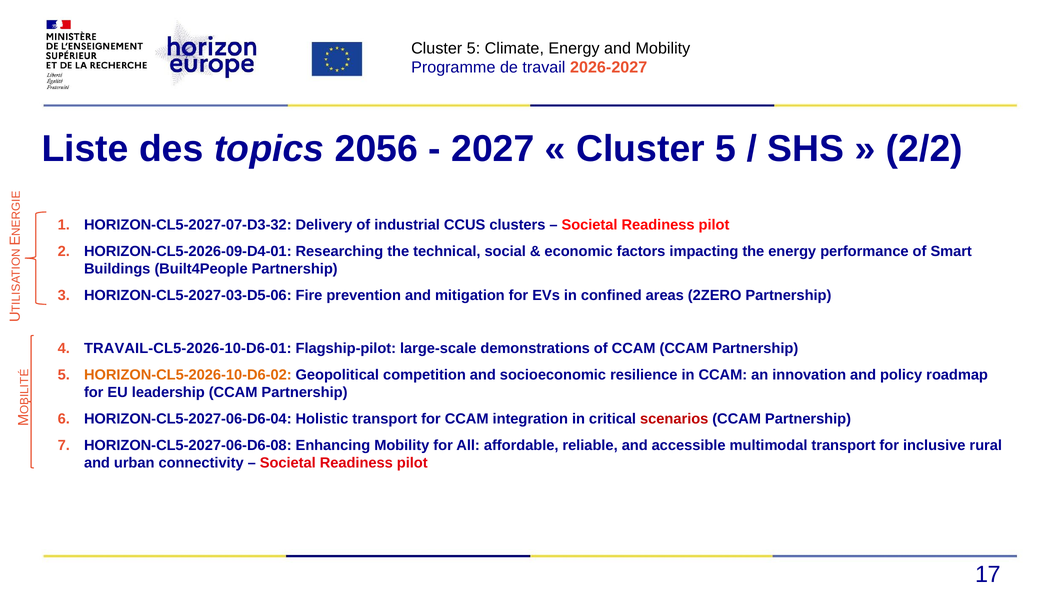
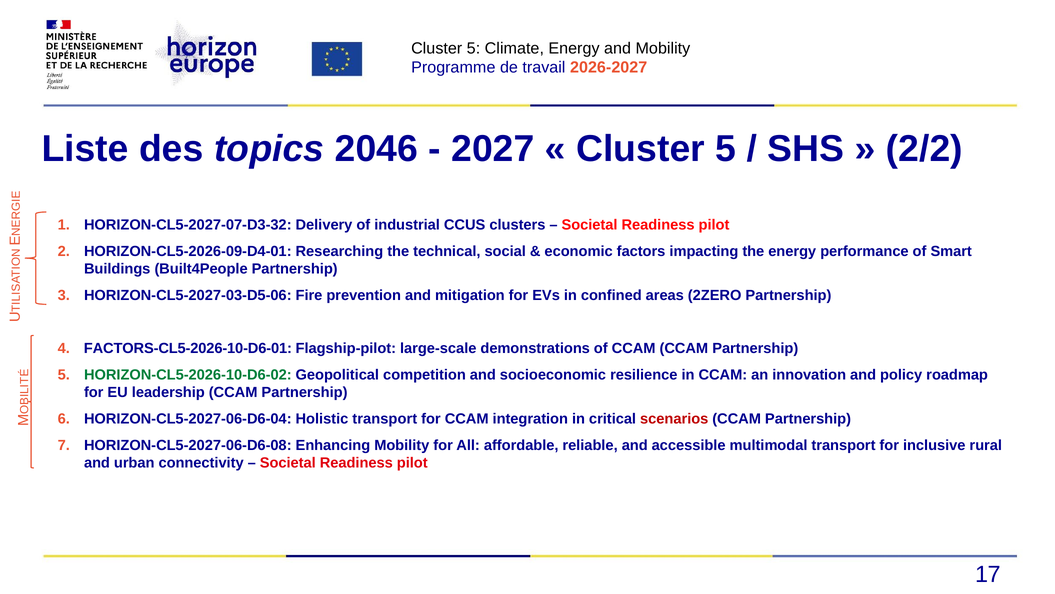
2056: 2056 -> 2046
TRAVAIL-CL5-2026-10-D6-01: TRAVAIL-CL5-2026-10-D6-01 -> FACTORS-CL5-2026-10-D6-01
HORIZON-CL5-2026-10-D6-02 colour: orange -> green
